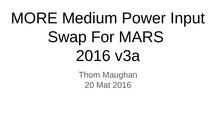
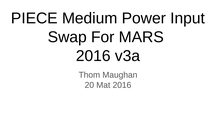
MORE: MORE -> PIECE
